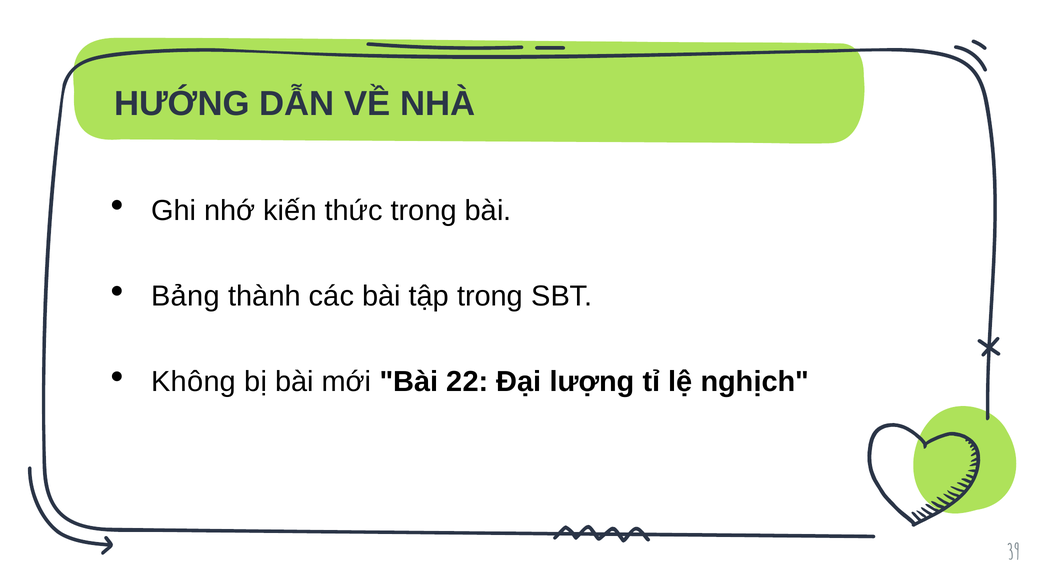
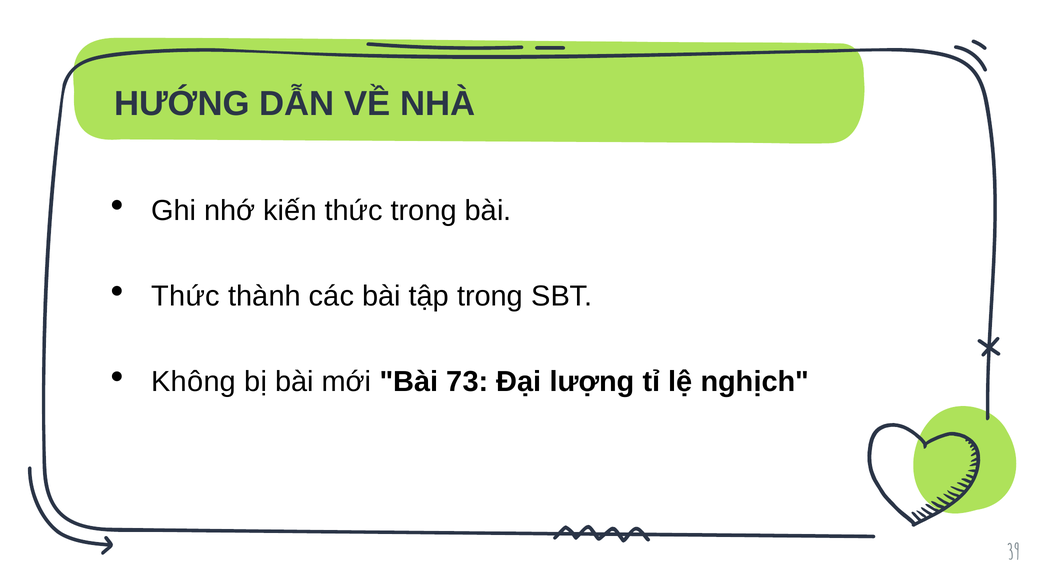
Bảng at (186, 296): Bảng -> Thức
22: 22 -> 73
